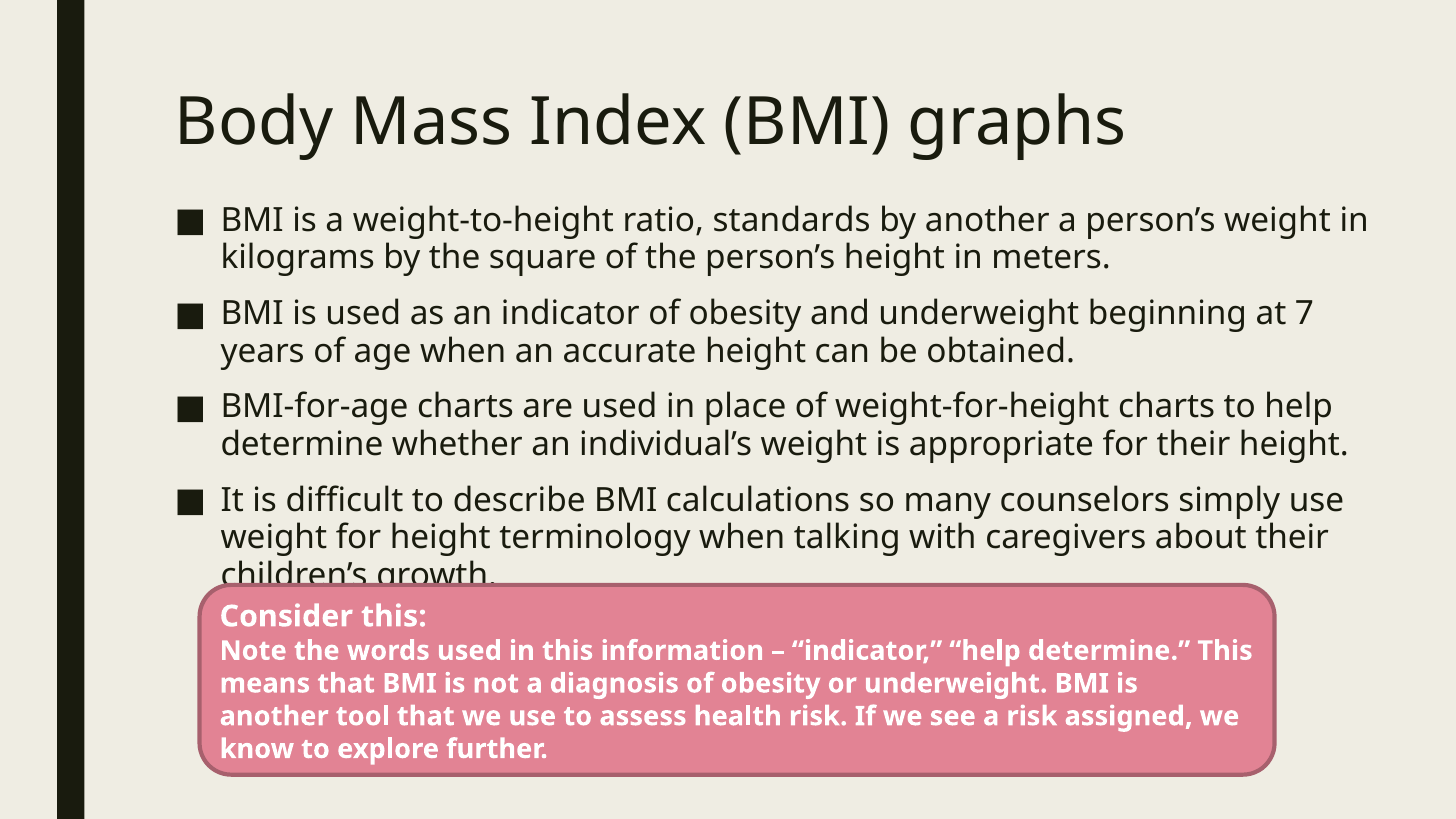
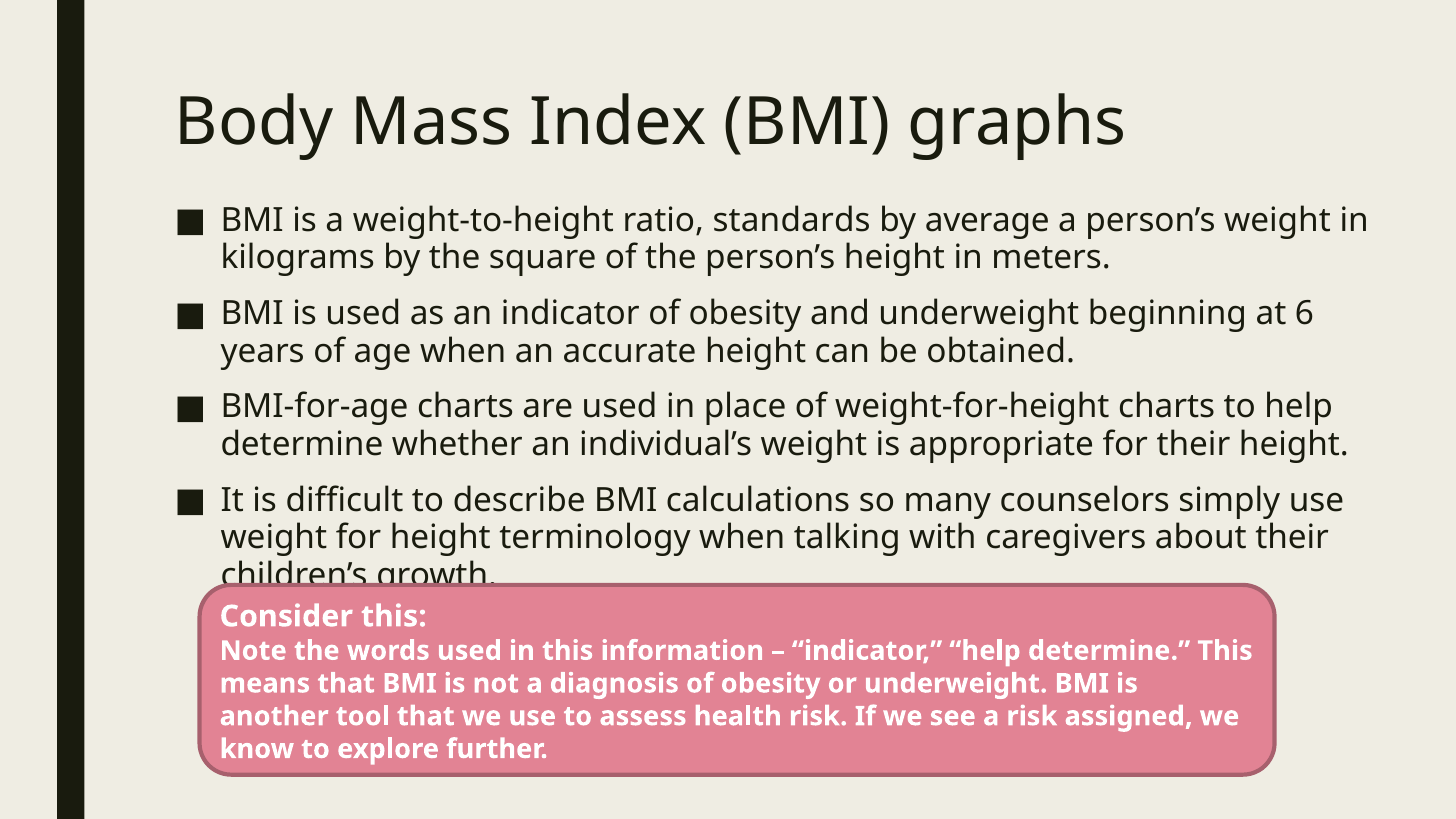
by another: another -> average
7: 7 -> 6
